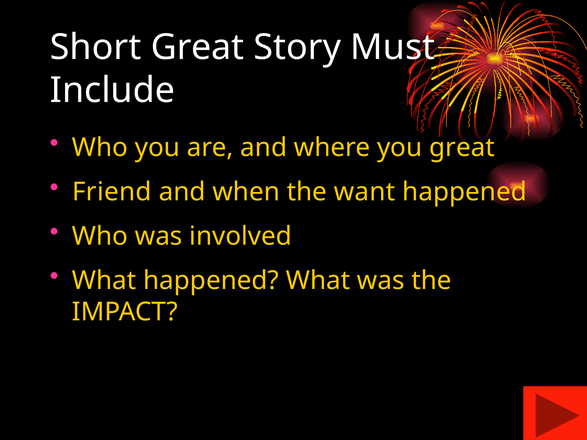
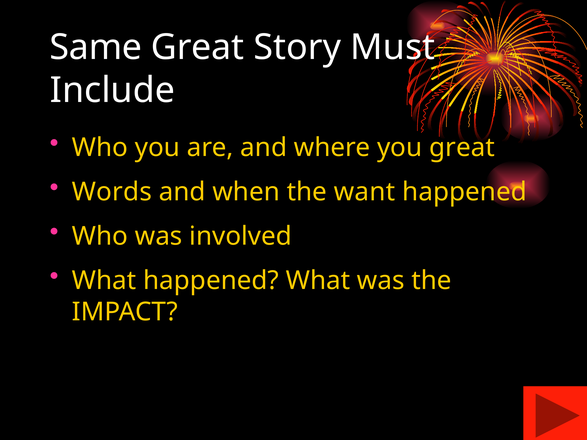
Short: Short -> Same
Friend: Friend -> Words
